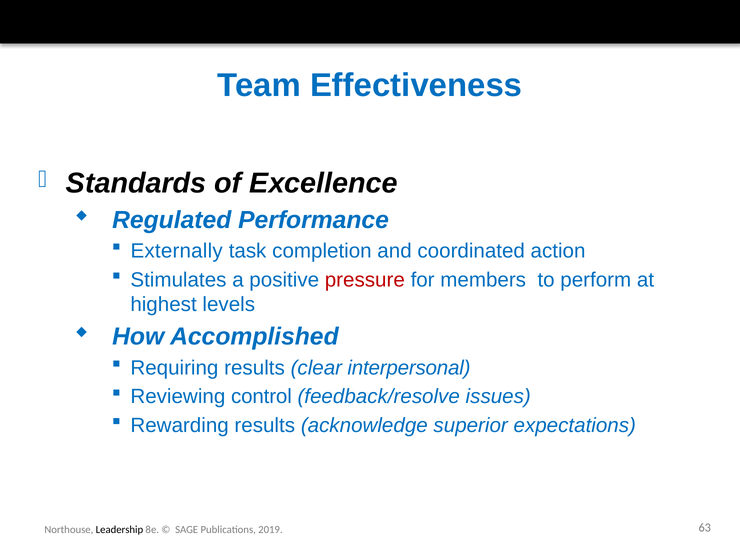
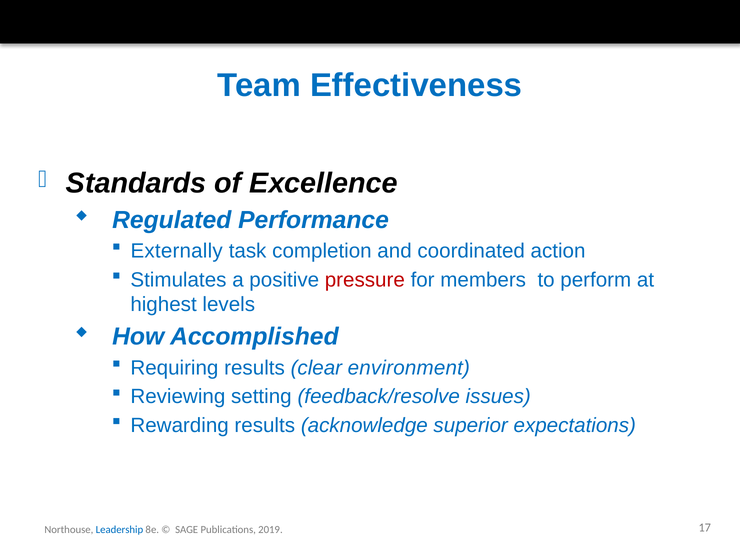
interpersonal: interpersonal -> environment
control: control -> setting
Leadership colour: black -> blue
63: 63 -> 17
